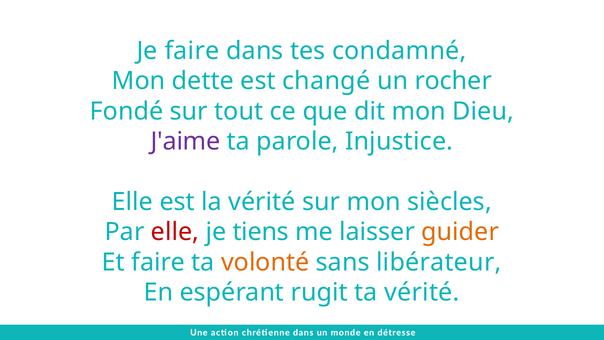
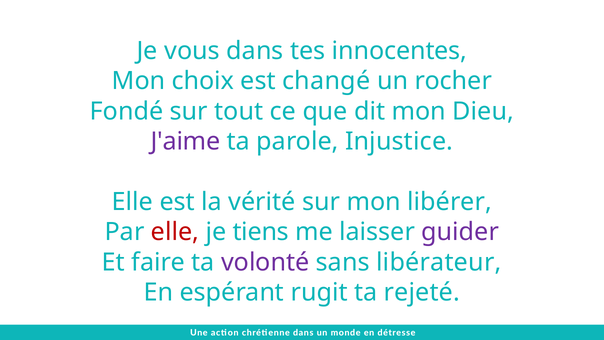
Je faire: faire -> vous
condamné: condamné -> innocentes
dette: dette -> choix
siècles: siècles -> libérer
guider colour: orange -> purple
volonté colour: orange -> purple
ta vérité: vérité -> rejeté
